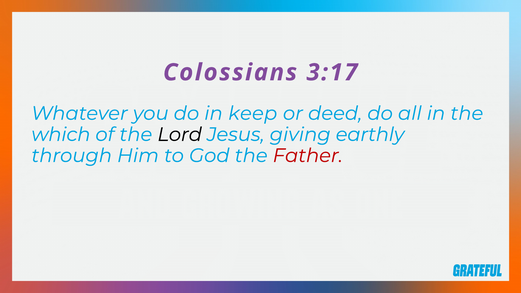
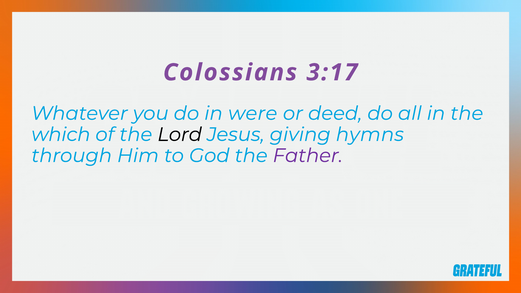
keep: keep -> were
earthly: earthly -> hymns
Father colour: red -> purple
